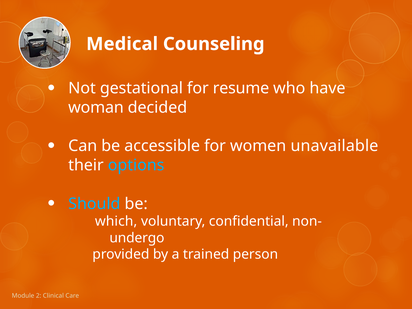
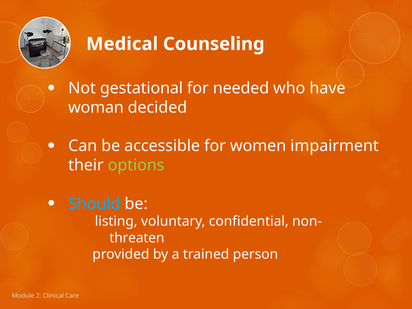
resume: resume -> needed
unavailable: unavailable -> impairment
options colour: light blue -> light green
which: which -> listing
undergo: undergo -> threaten
